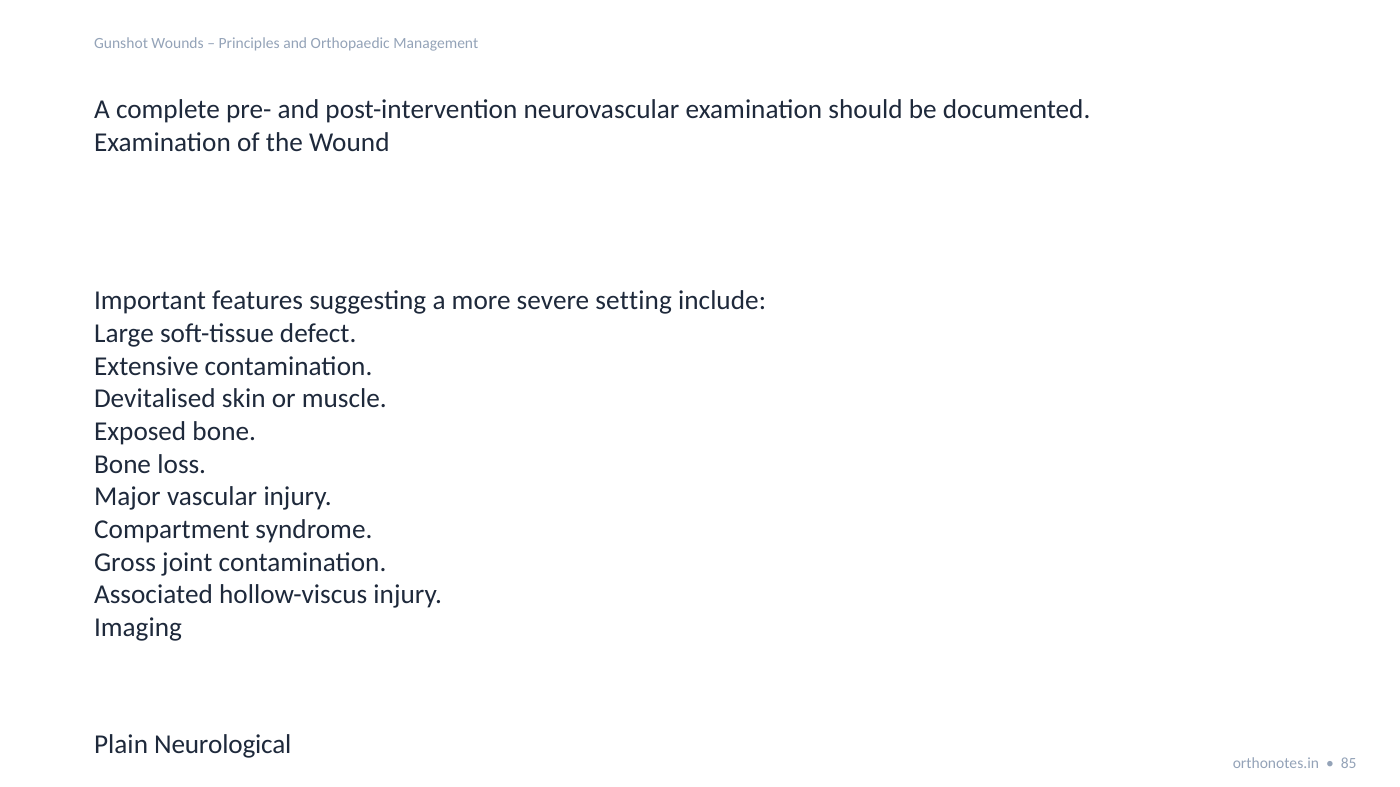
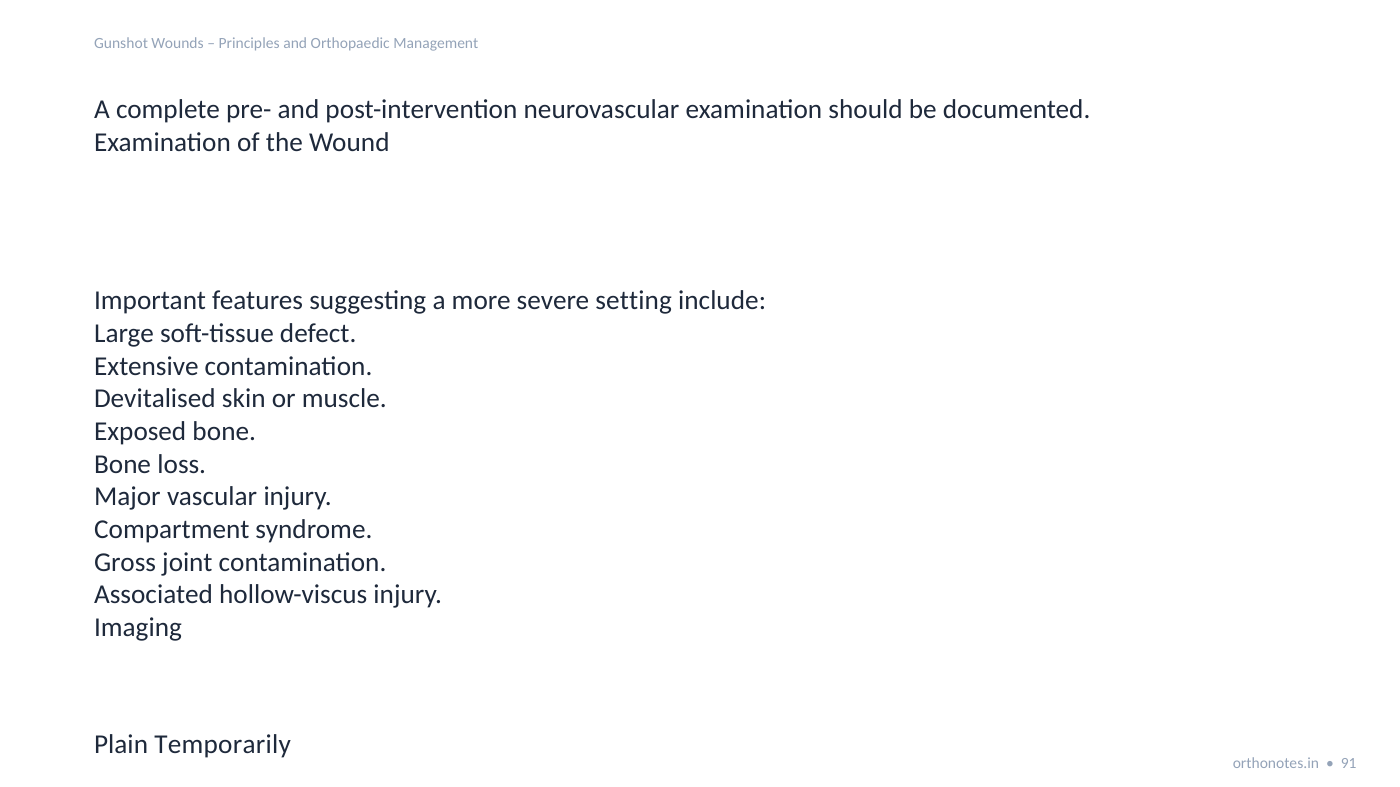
Neurological: Neurological -> Temporarily
85: 85 -> 91
